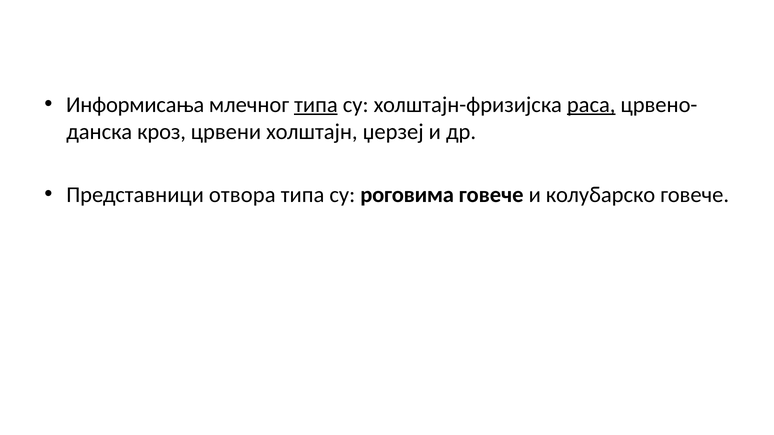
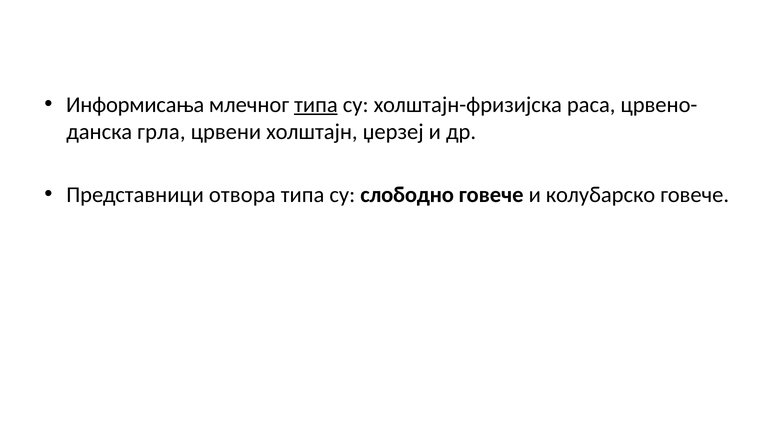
раса underline: present -> none
кроз: кроз -> грла
роговима: роговима -> слободно
